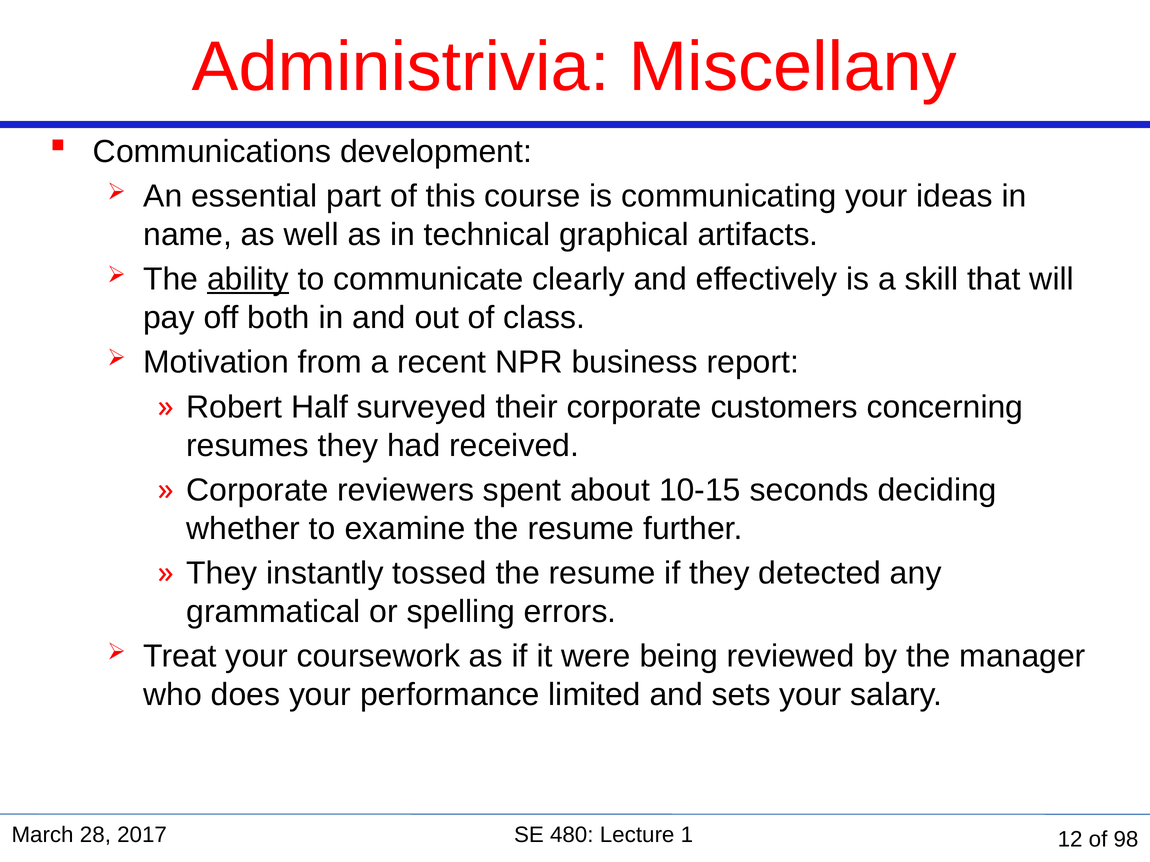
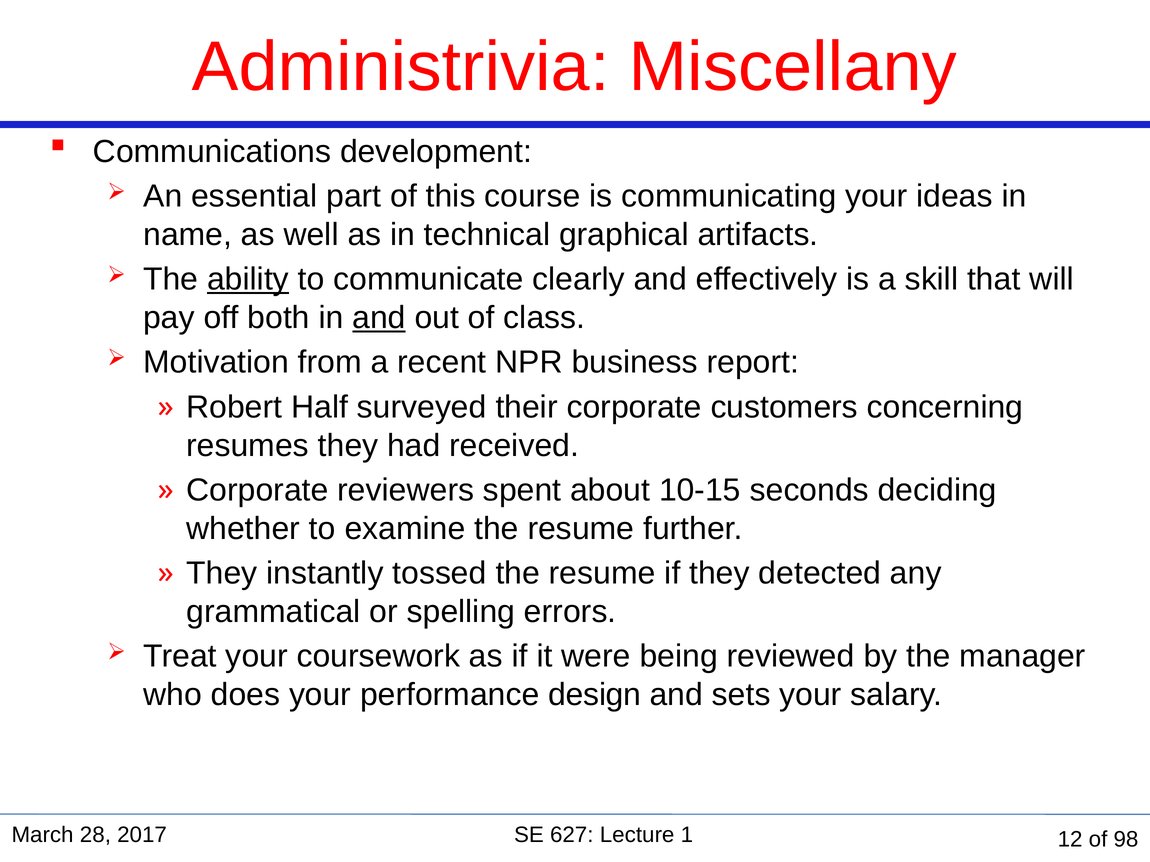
and at (379, 318) underline: none -> present
limited: limited -> design
480: 480 -> 627
